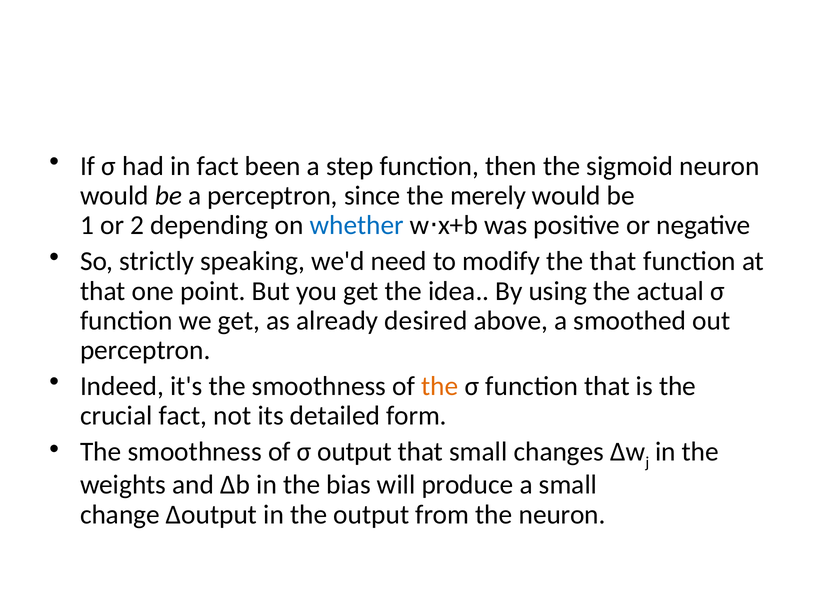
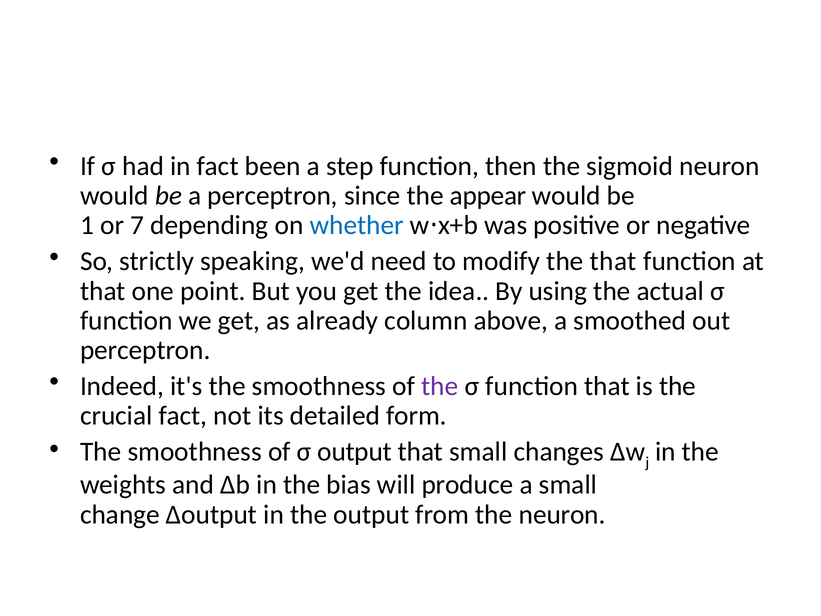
merely: merely -> appear
2: 2 -> 7
desired: desired -> column
the at (440, 386) colour: orange -> purple
